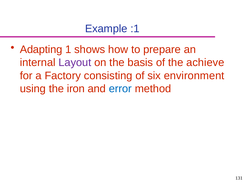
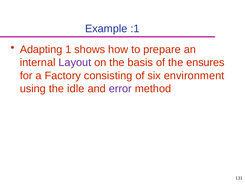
achieve: achieve -> ensures
iron: iron -> idle
error colour: blue -> purple
